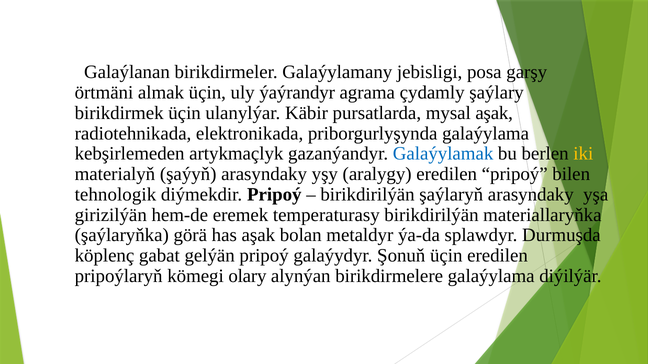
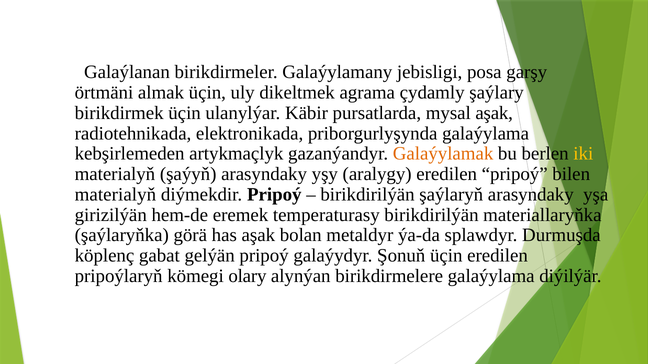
ýaýrandyr: ýaýrandyr -> dikeltmek
Galaýylamak colour: blue -> orange
tehnologik at (115, 195): tehnologik -> materialyň
